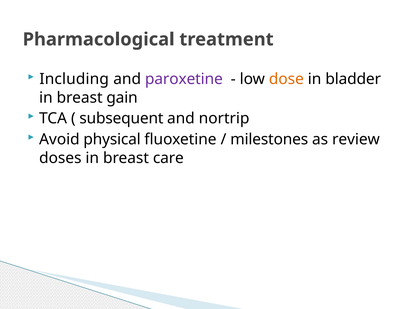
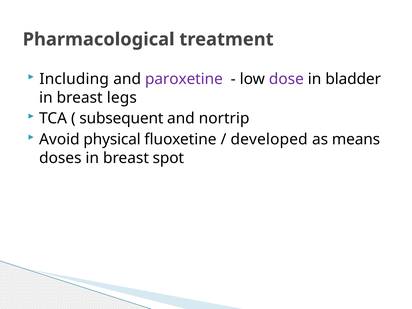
dose colour: orange -> purple
gain: gain -> legs
milestones: milestones -> developed
review: review -> means
care: care -> spot
